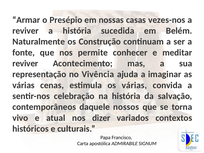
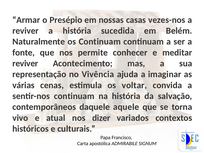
os Construção: Construção -> Continuam
os várias: várias -> voltar
sentir-nos celebração: celebração -> continuam
nossos: nossos -> aquele
